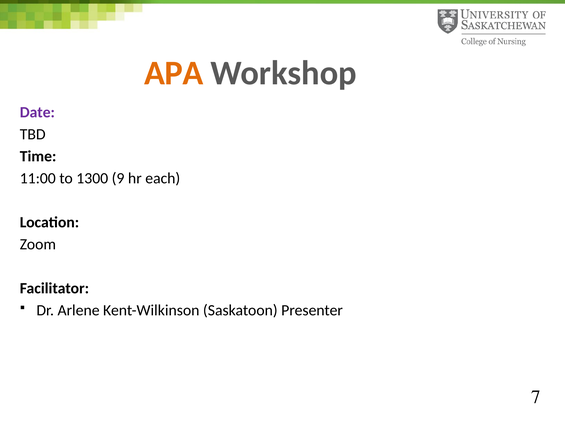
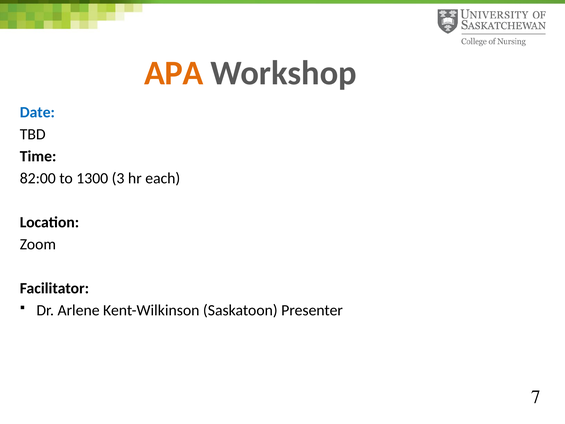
Date colour: purple -> blue
11:00: 11:00 -> 82:00
9: 9 -> 3
